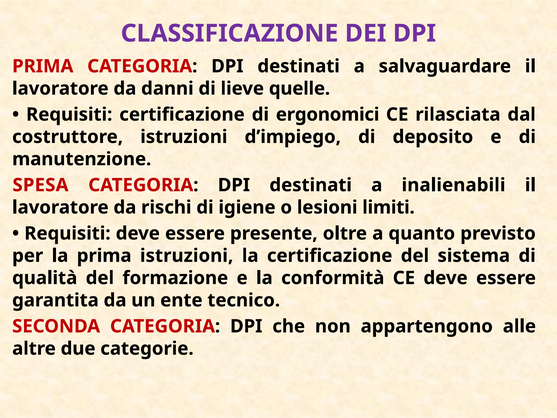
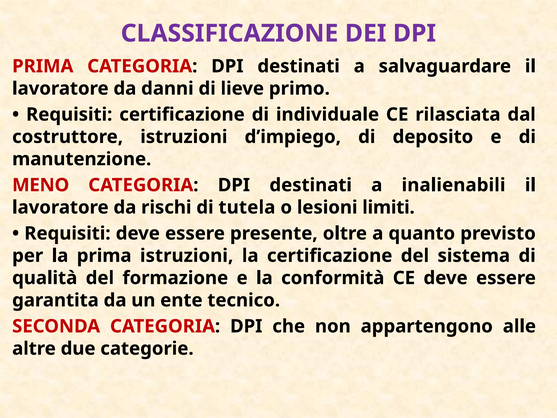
quelle: quelle -> primo
ergonomici: ergonomici -> individuale
SPESA: SPESA -> MENO
igiene: igiene -> tutela
